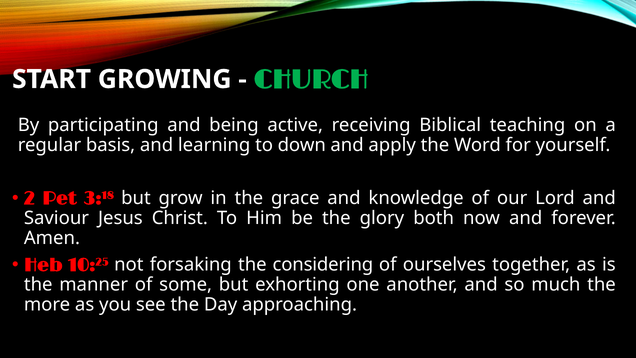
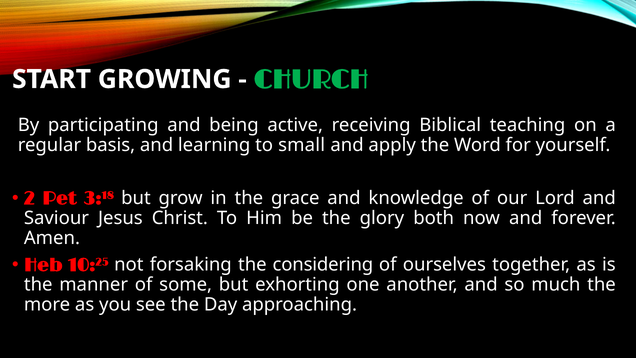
down: down -> small
